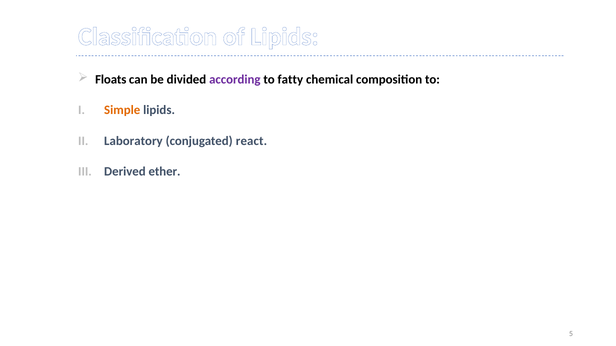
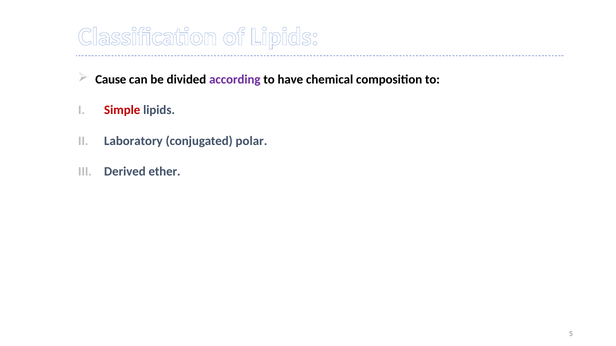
Floats: Floats -> Cause
fatty: fatty -> have
Simple colour: orange -> red
react: react -> polar
